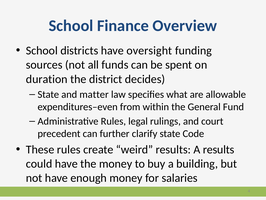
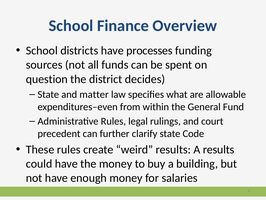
oversight: oversight -> processes
duration: duration -> question
